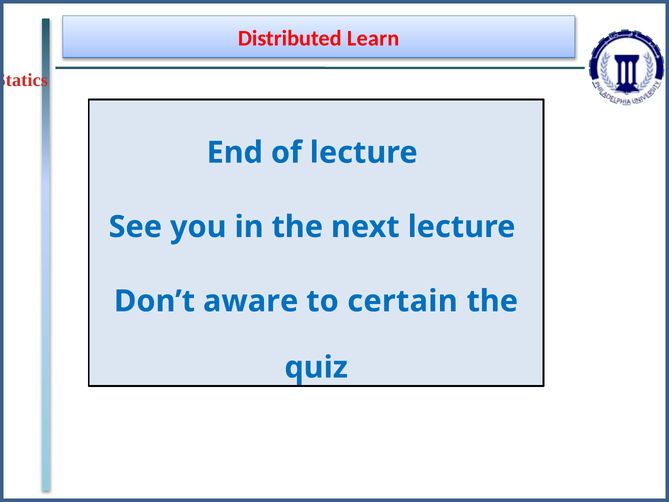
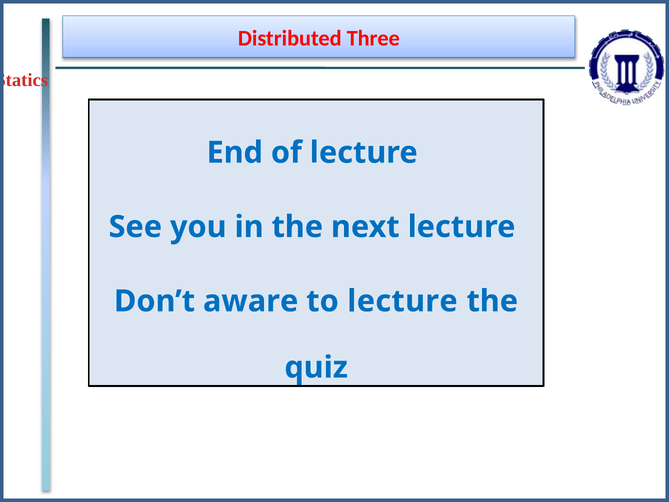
Learn: Learn -> Three
to certain: certain -> lecture
